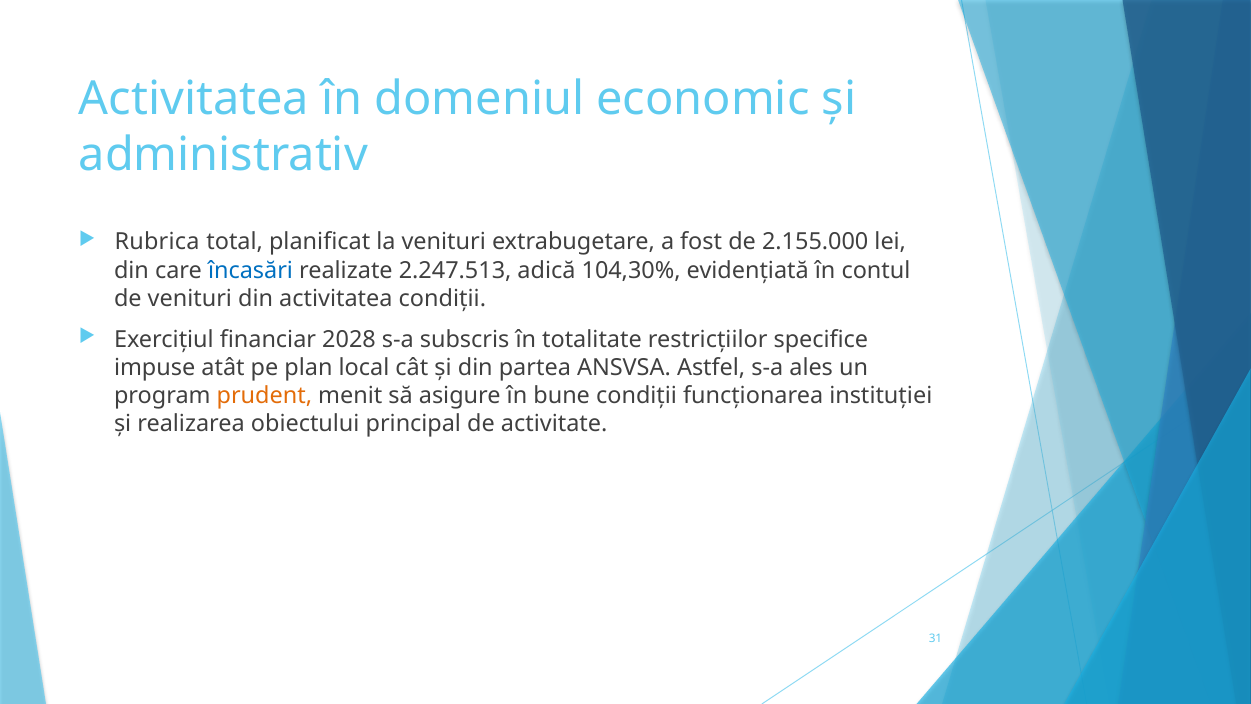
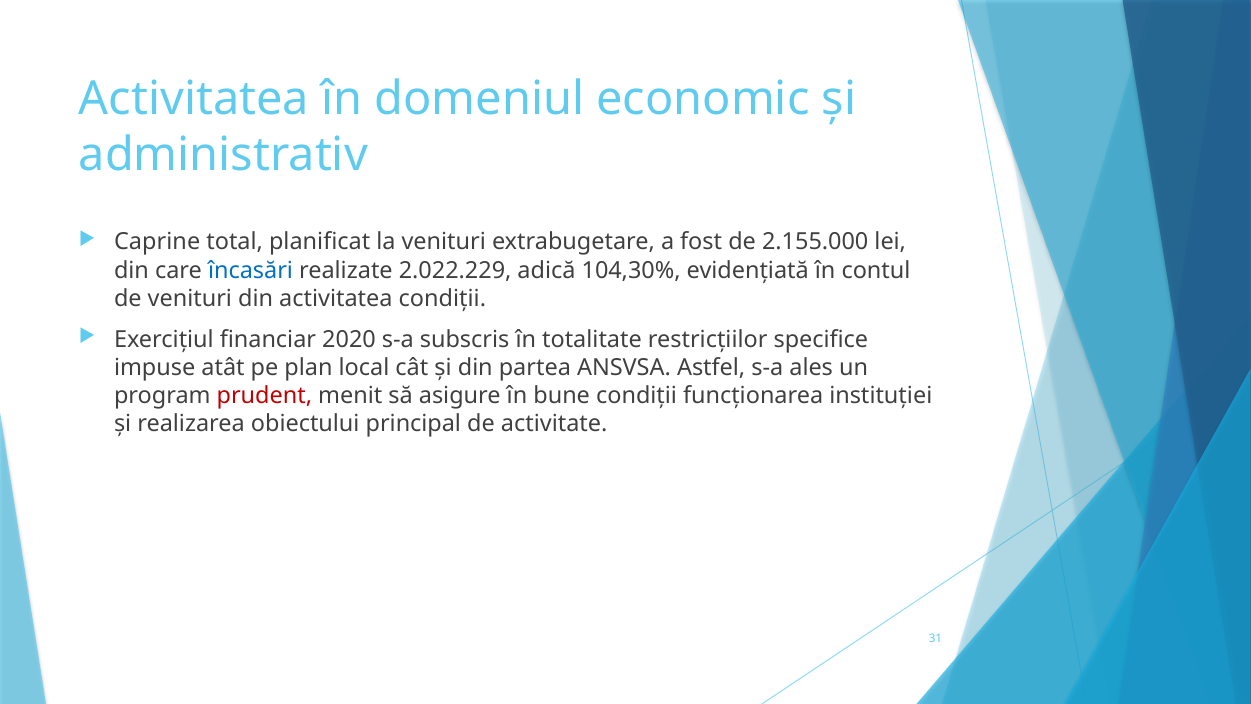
Rubrica: Rubrica -> Caprine
2.247.513: 2.247.513 -> 2.022.229
2028: 2028 -> 2020
prudent colour: orange -> red
